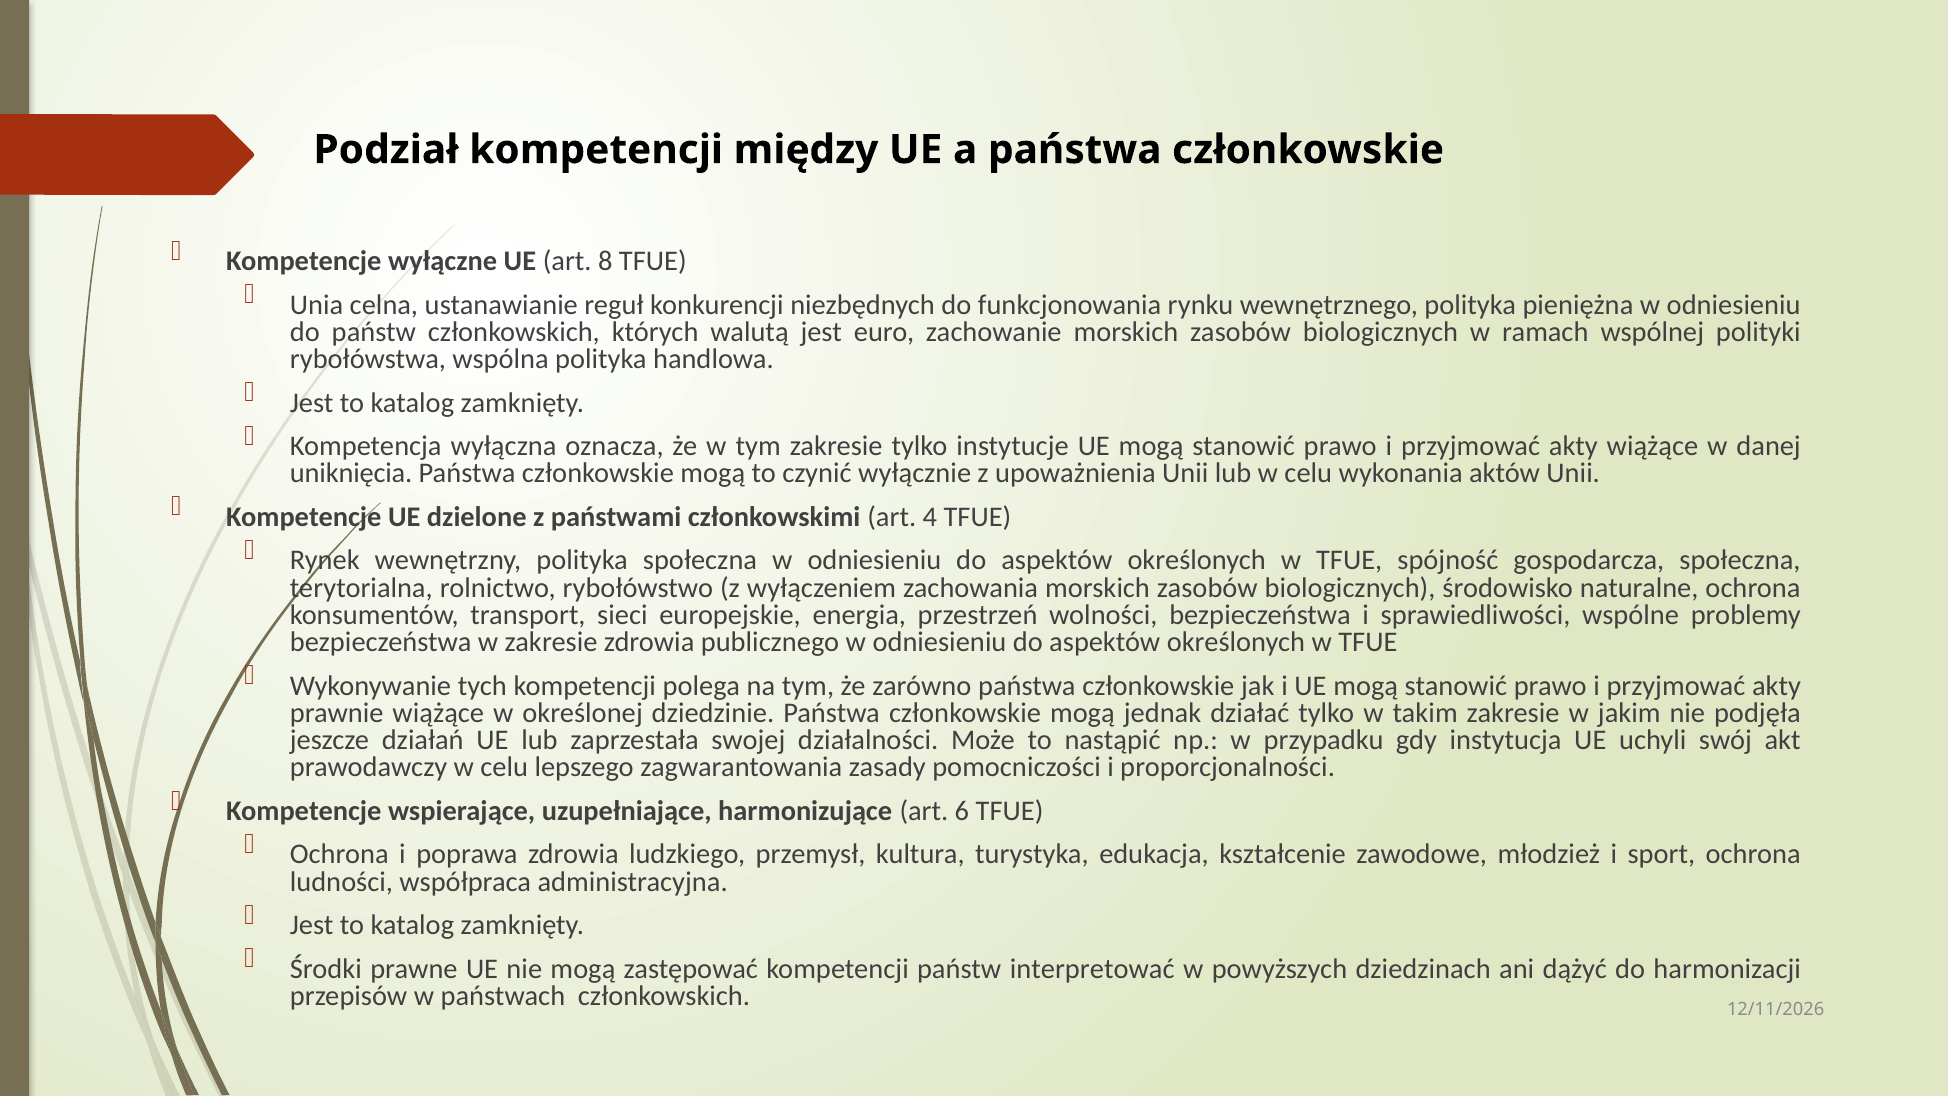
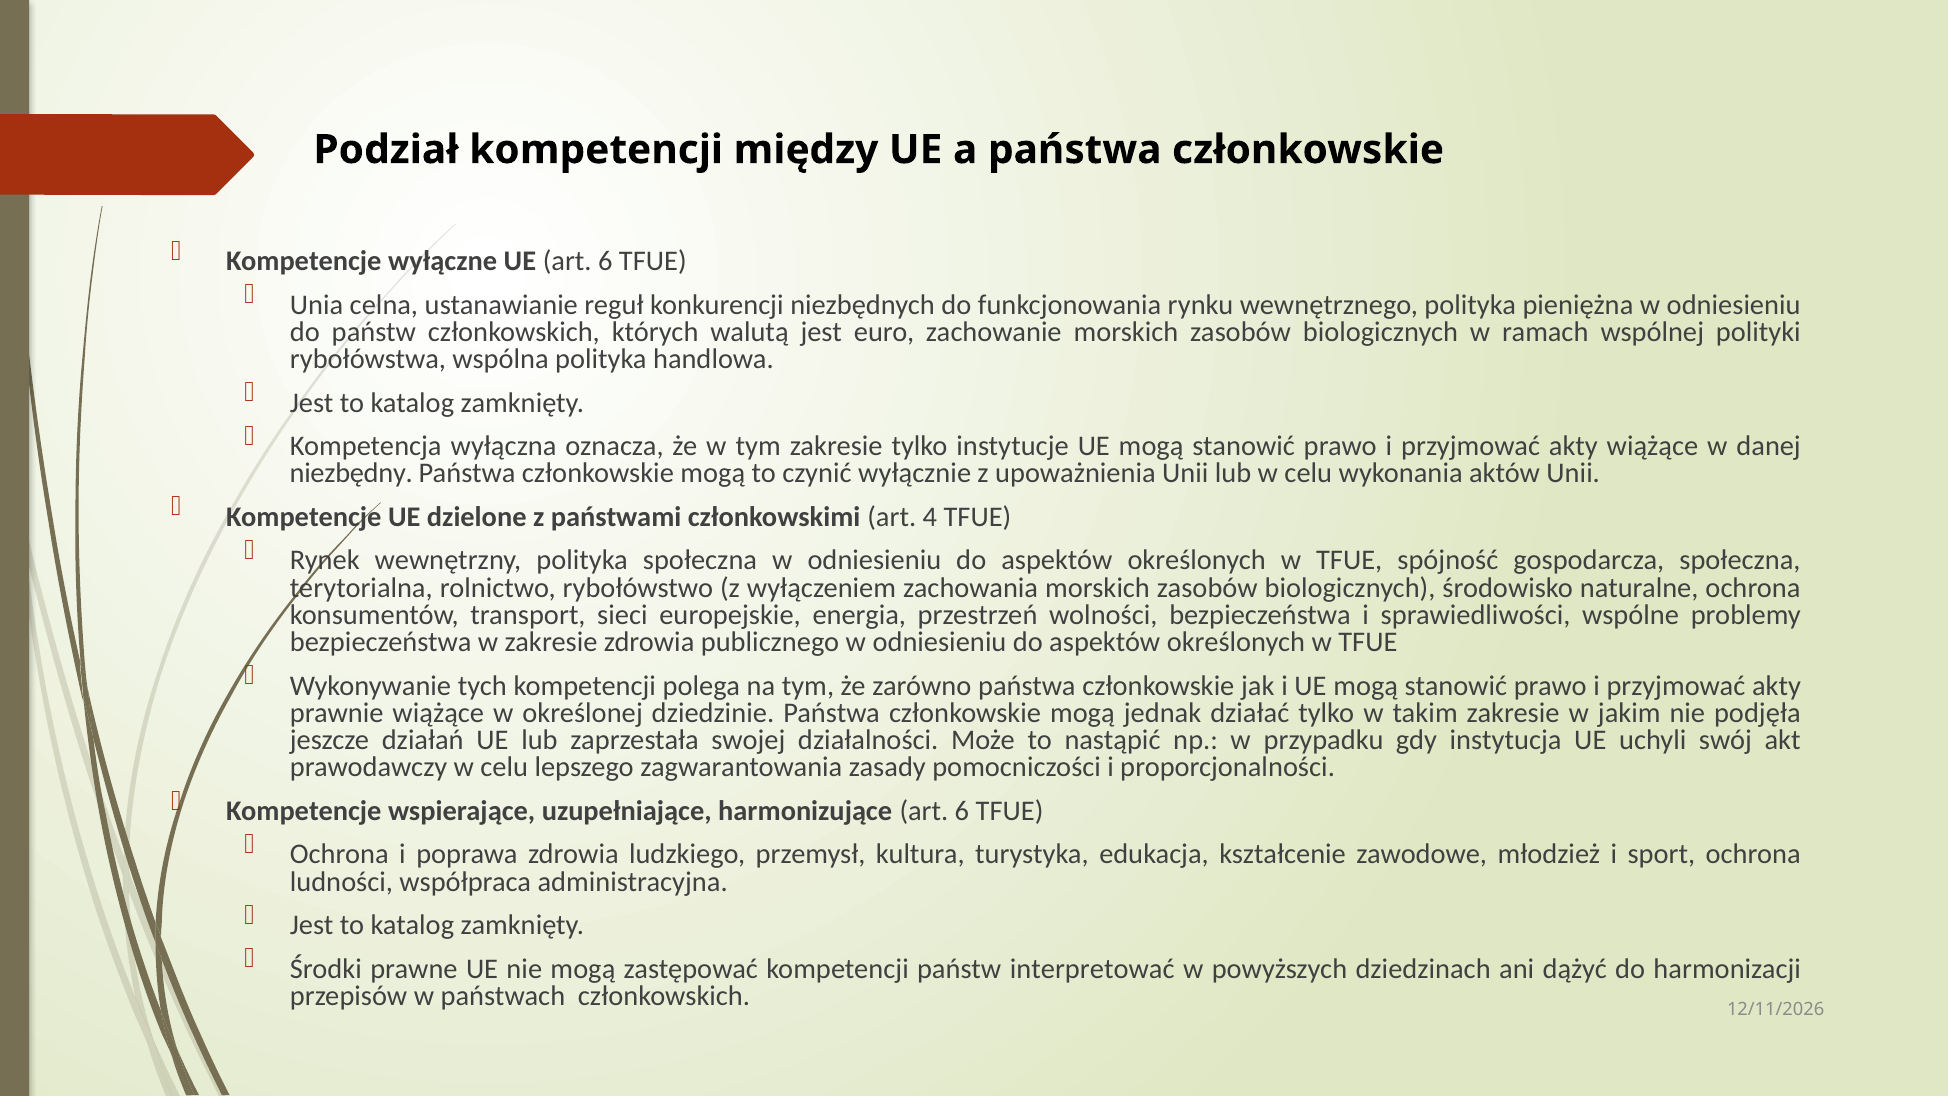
UE art 8: 8 -> 6
uniknięcia: uniknięcia -> niezbędny
